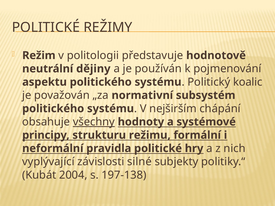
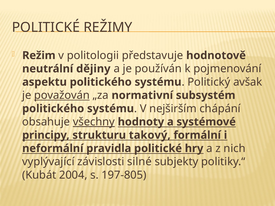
koalic: koalic -> avšak
považován underline: none -> present
režimu: režimu -> takový
197-138: 197-138 -> 197-805
